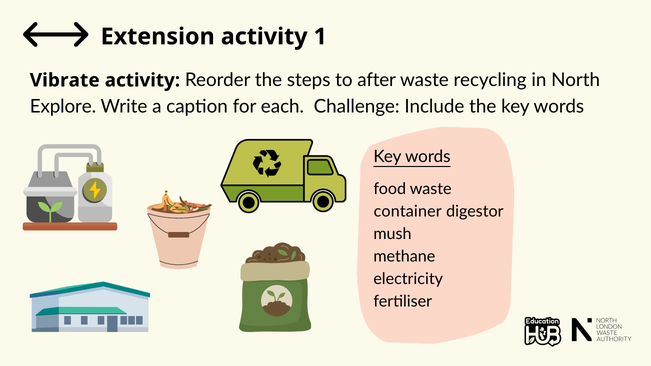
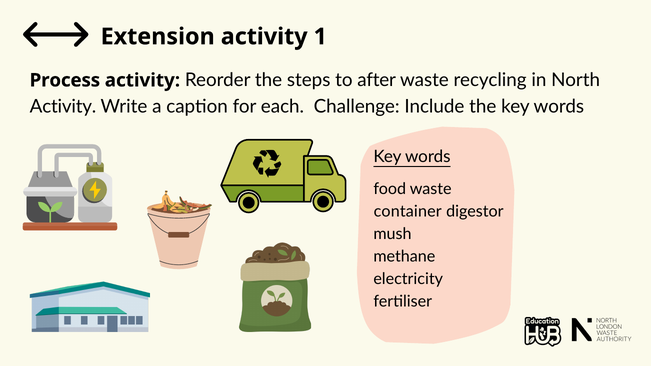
Vibrate: Vibrate -> Process
Explore at (63, 107): Explore -> Activity
